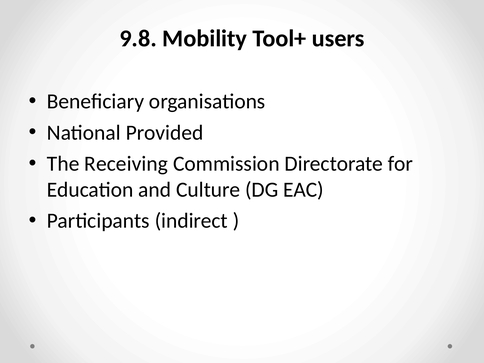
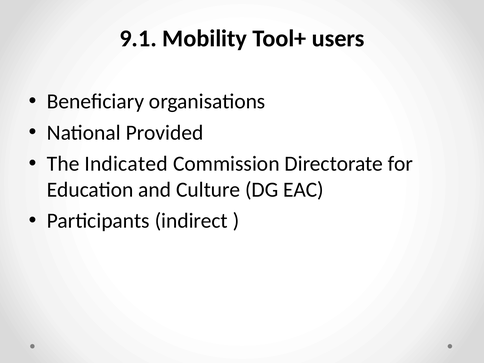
9.8: 9.8 -> 9.1
Receiving: Receiving -> Indicated
